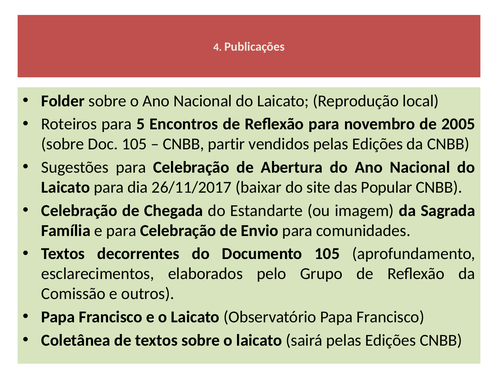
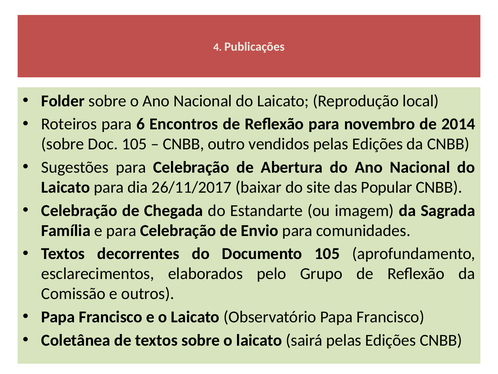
5: 5 -> 6
2005: 2005 -> 2014
partir: partir -> outro
